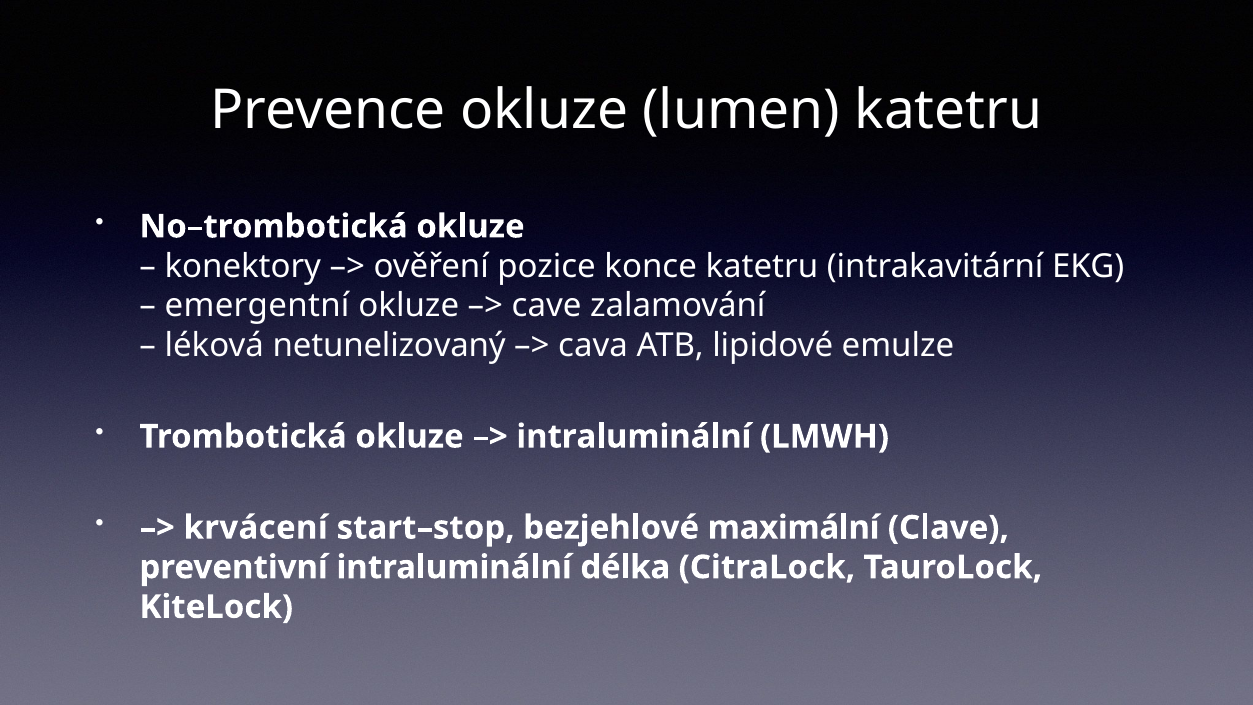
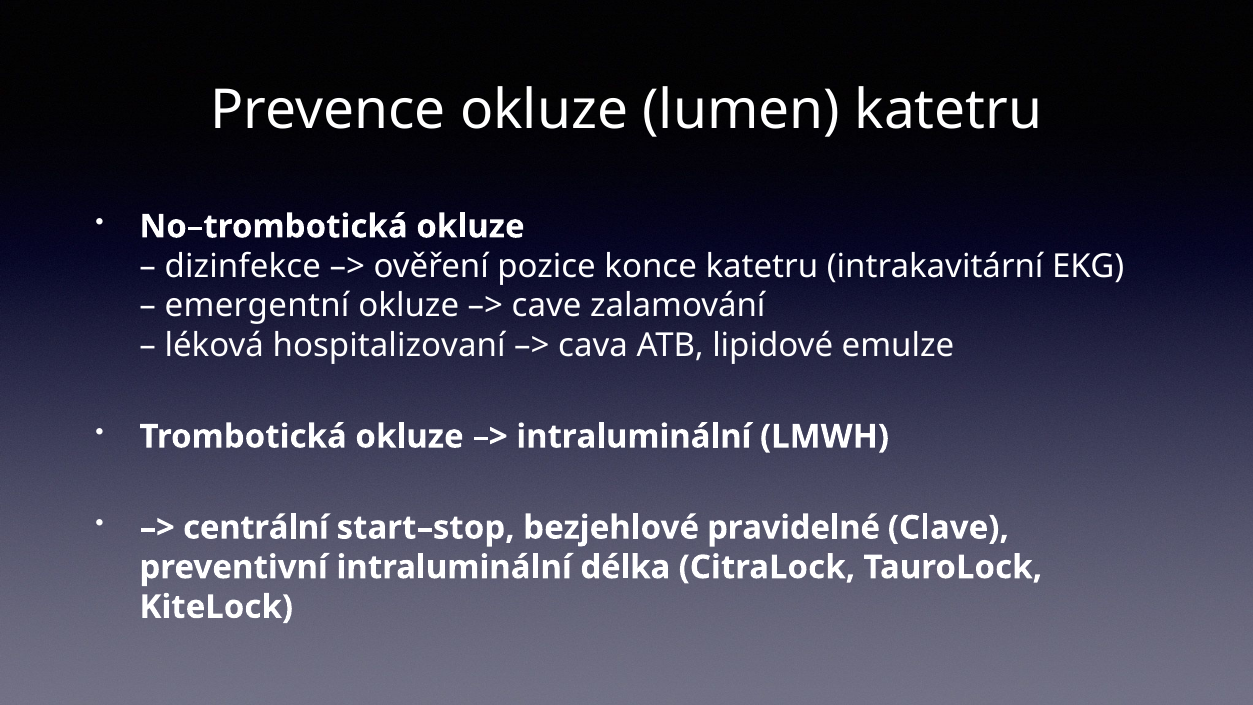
konektory: konektory -> dizinfekce
netunelizovaný: netunelizovaný -> hospitalizovaní
krvácení: krvácení -> centrální
maximální: maximální -> pravidelné
